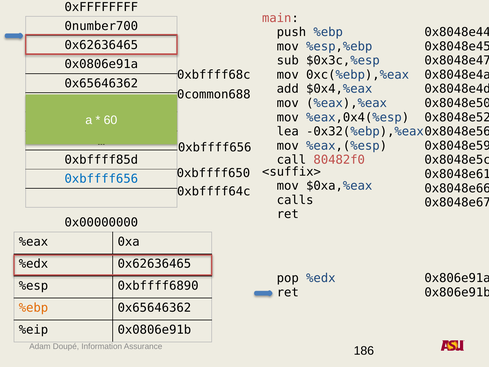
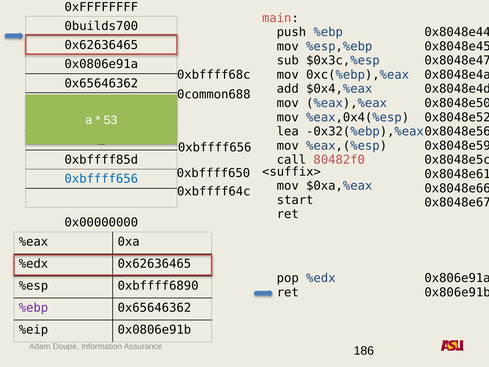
0number700: 0number700 -> 0builds700
60: 60 -> 53
calls: calls -> start
%ebp at (34, 308) colour: orange -> purple
